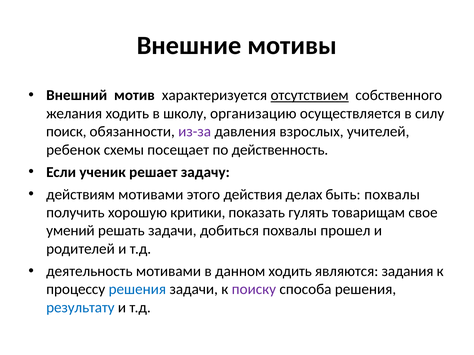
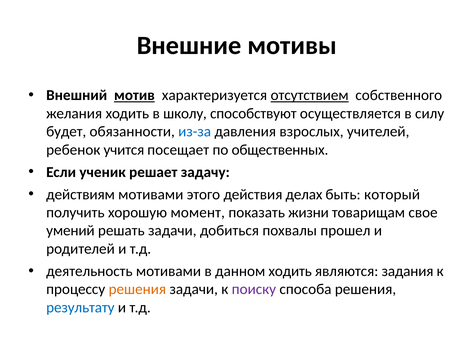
мотив underline: none -> present
организацию: организацию -> способствуют
поиск: поиск -> будет
из-за colour: purple -> blue
схемы: схемы -> учится
действенность: действенность -> общественных
быть похвалы: похвалы -> который
критики: критики -> момент
гулять: гулять -> жизни
решения at (137, 290) colour: blue -> orange
